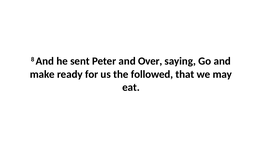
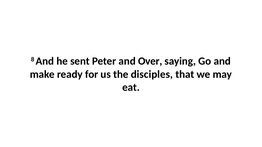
followed: followed -> disciples
